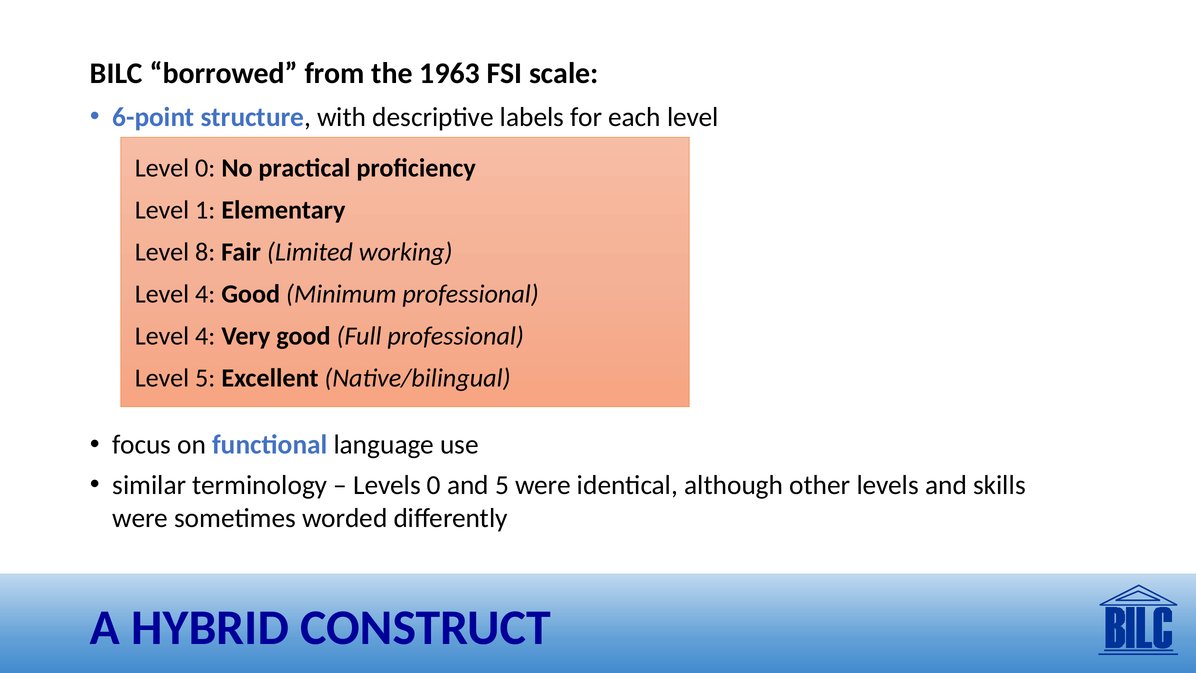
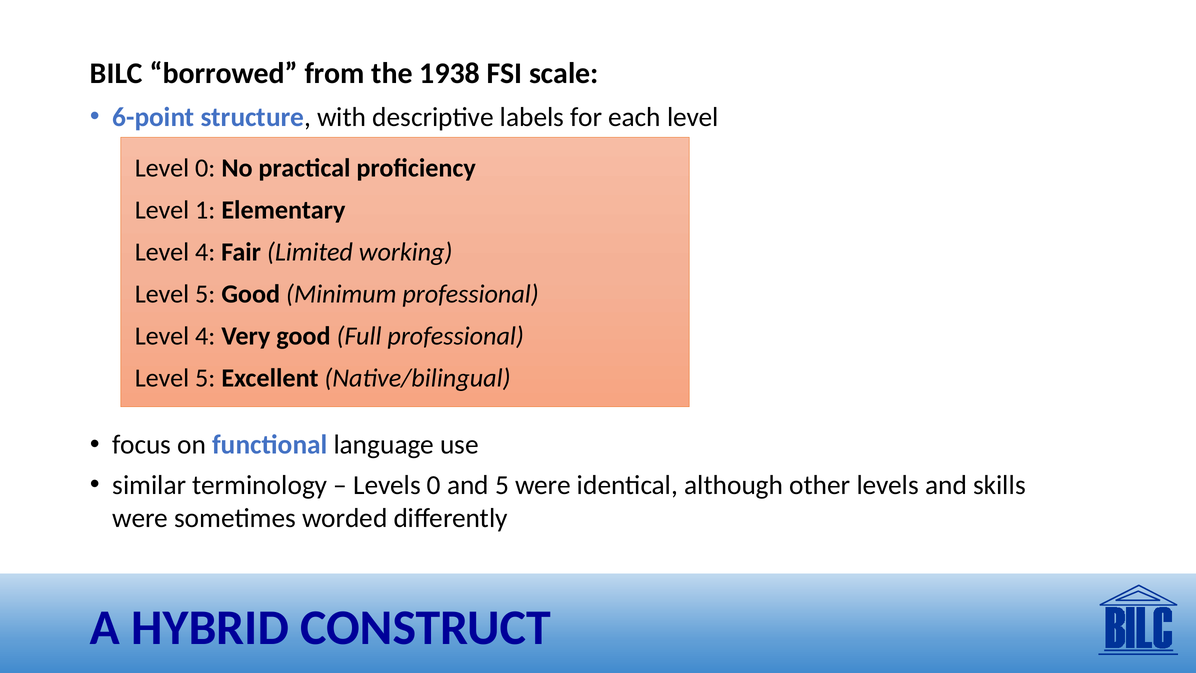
1963: 1963 -> 1938
8 at (205, 252): 8 -> 4
4 at (205, 294): 4 -> 5
